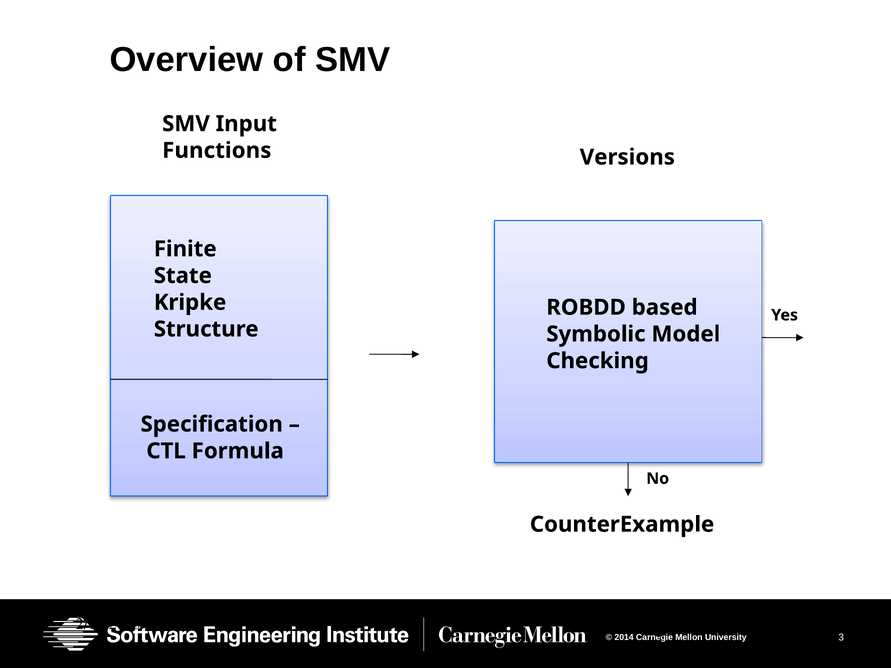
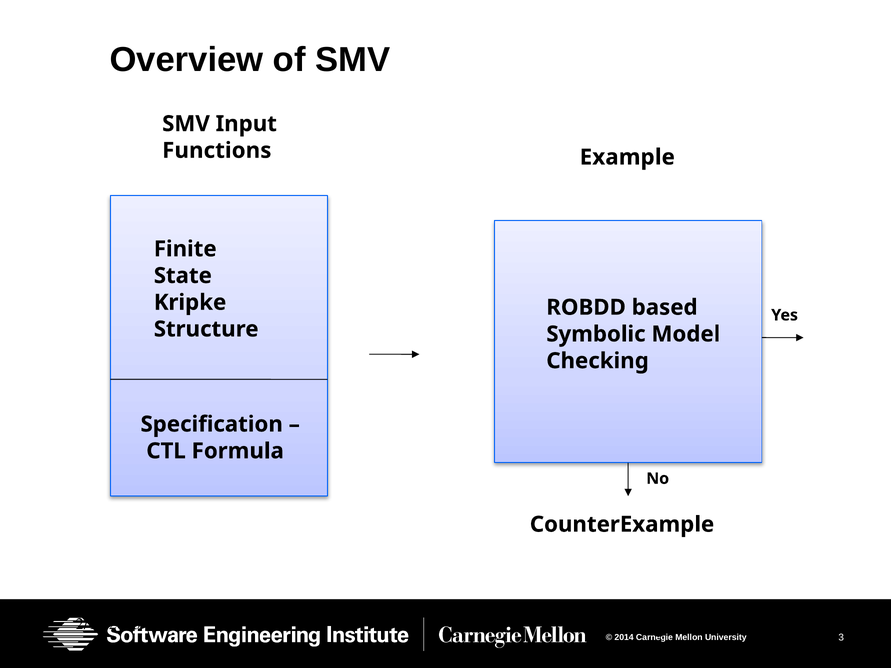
Versions: Versions -> Example
